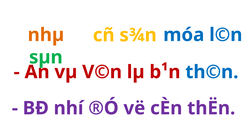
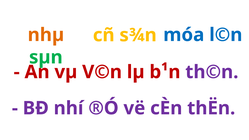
th©n colour: blue -> purple
